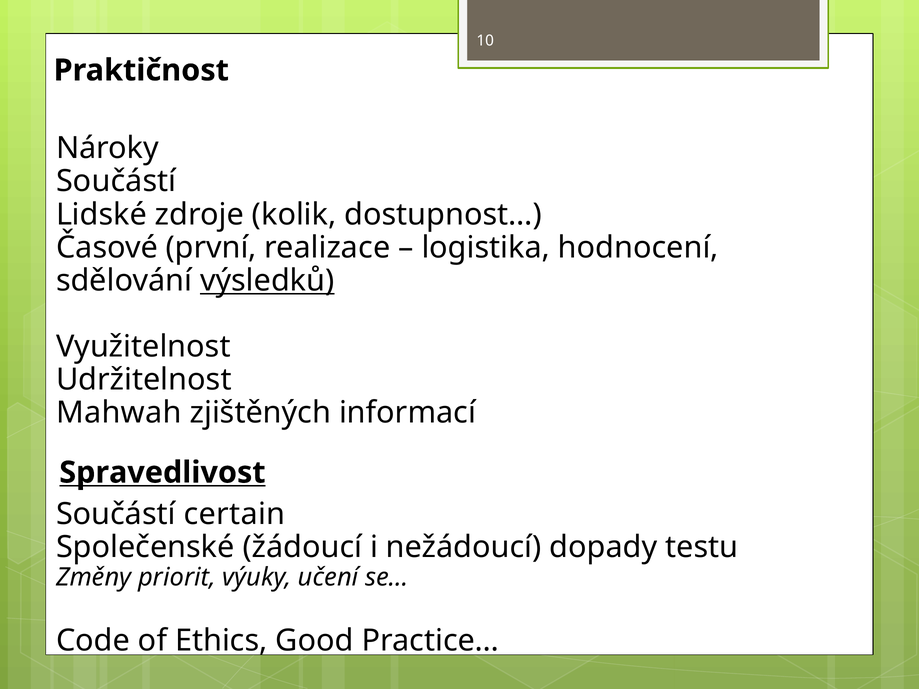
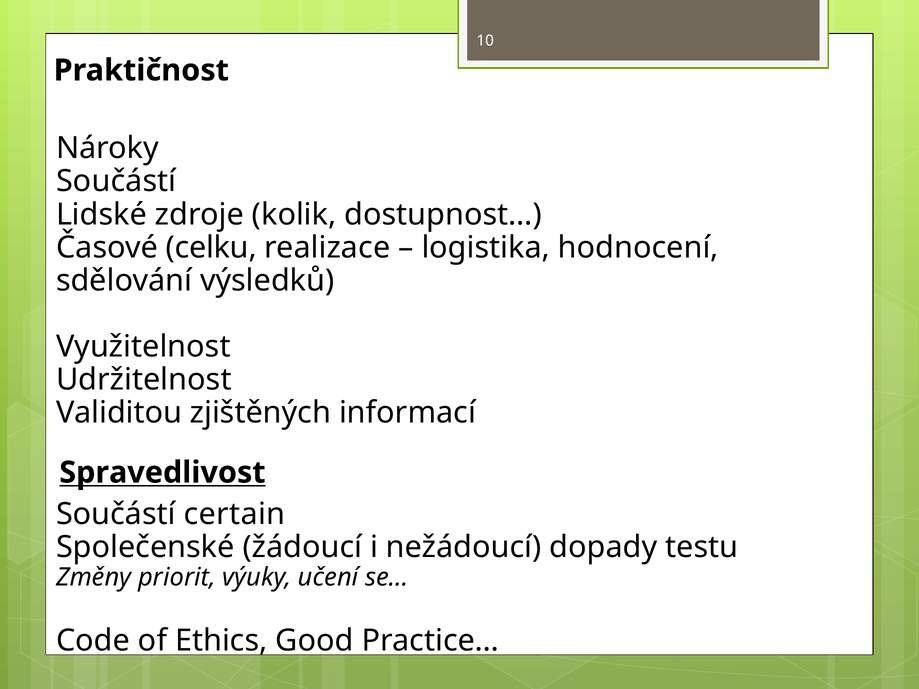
první: první -> celku
výsledků underline: present -> none
Mahwah: Mahwah -> Validitou
